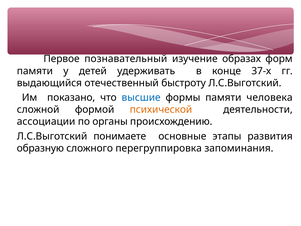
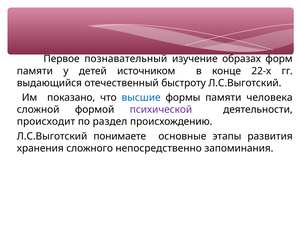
удерживать: удерживать -> источником
37-х: 37-х -> 22-х
психической colour: orange -> purple
ассоциации: ассоциации -> происходит
органы: органы -> раздел
образную: образную -> хранения
перегруппировка: перегруппировка -> непосредственно
